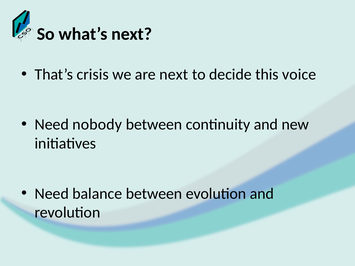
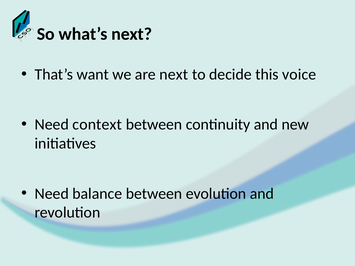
crisis: crisis -> want
nobody: nobody -> context
